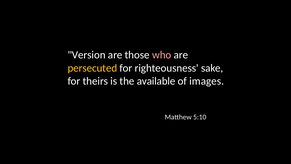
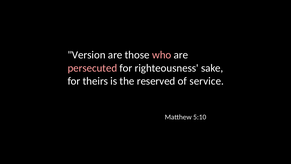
persecuted colour: yellow -> pink
available: available -> reserved
images: images -> service
